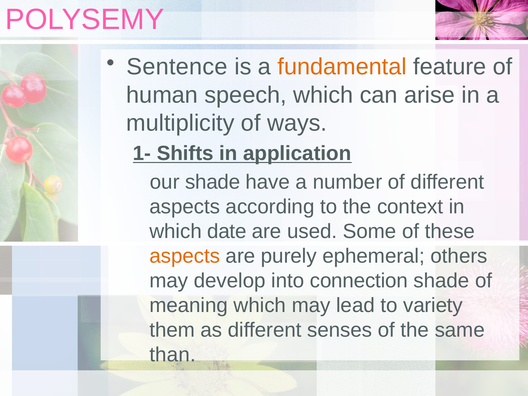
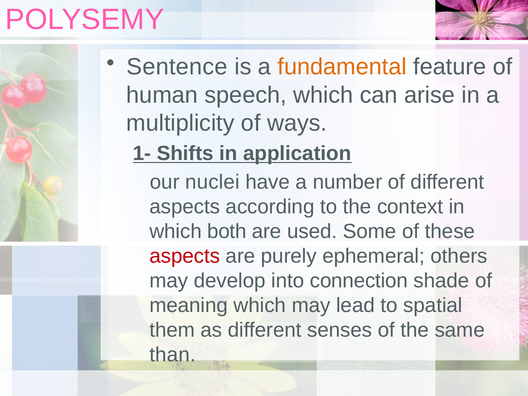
our shade: shade -> nuclei
date: date -> both
aspects at (185, 256) colour: orange -> red
variety: variety -> spatial
